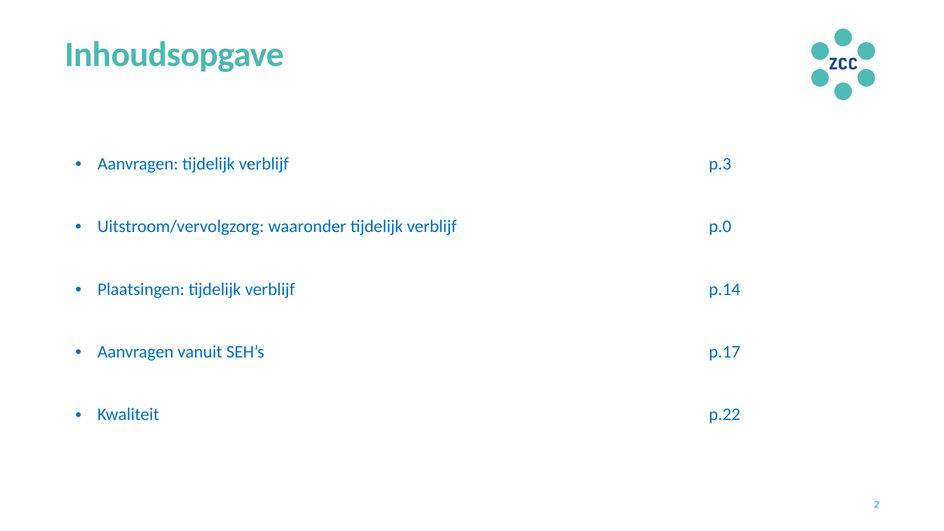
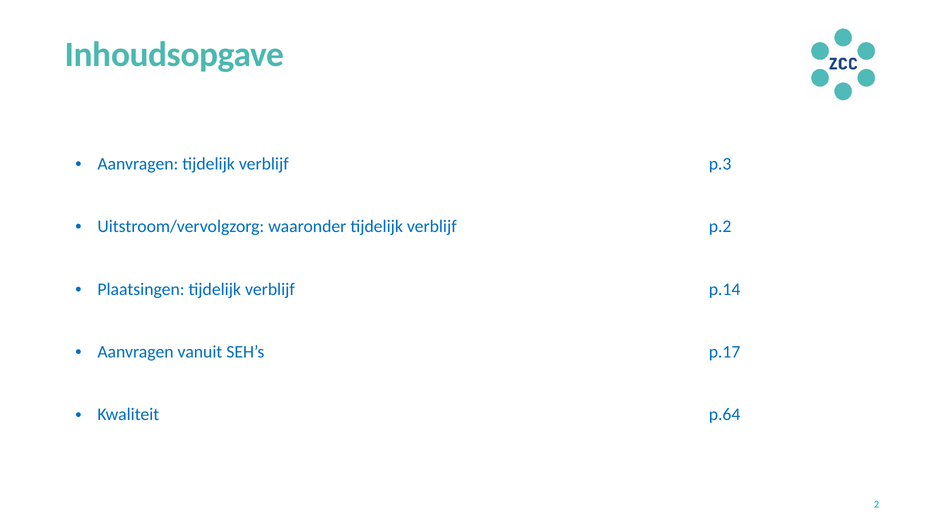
p.0: p.0 -> p.2
p.22: p.22 -> p.64
